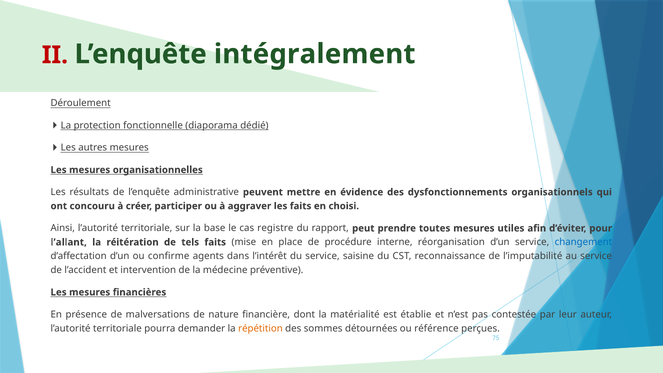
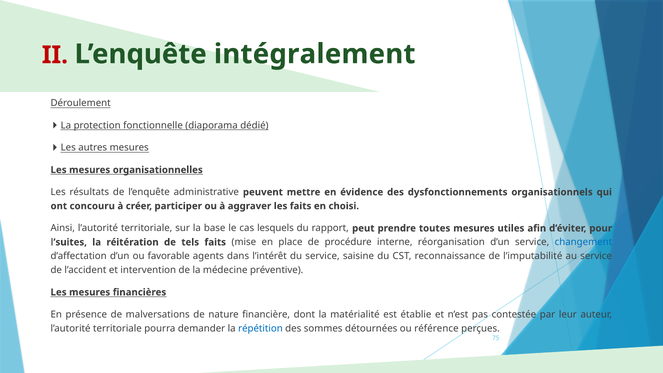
registre: registre -> lesquels
l’allant: l’allant -> l’suites
confirme: confirme -> favorable
répétition colour: orange -> blue
